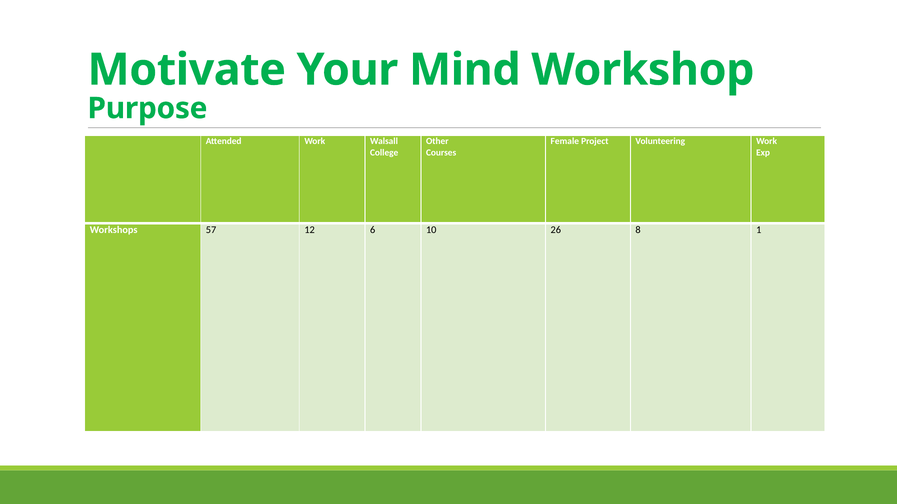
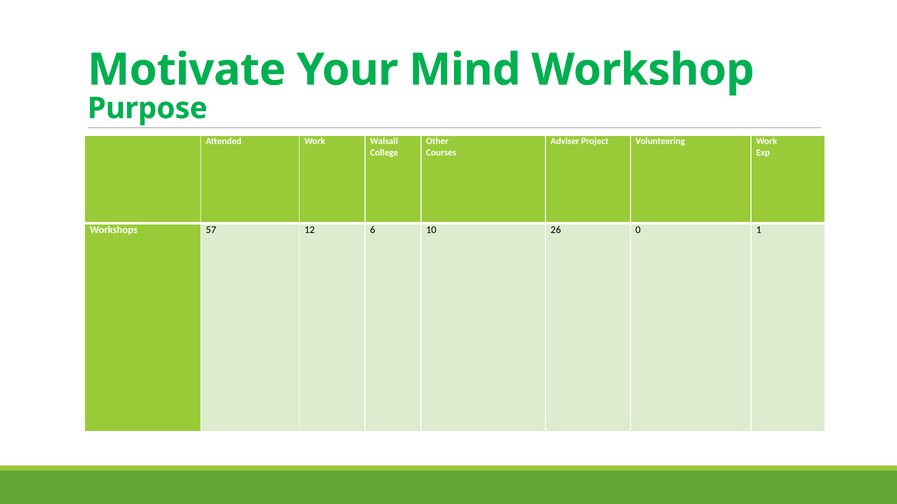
Female: Female -> Adviser
8: 8 -> 0
